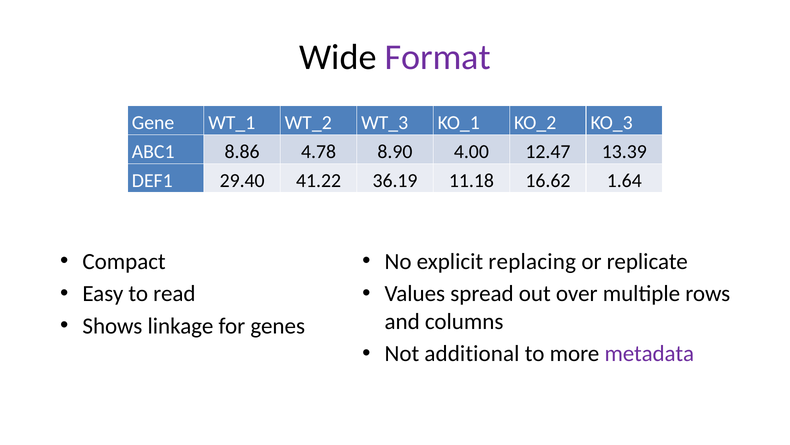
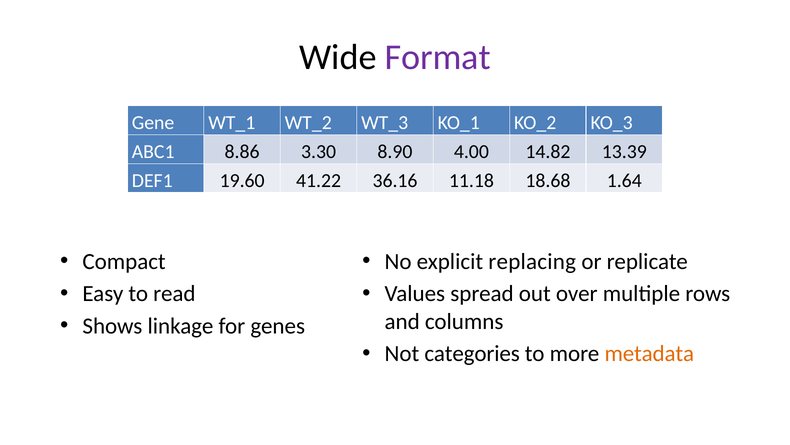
4.78: 4.78 -> 3.30
12.47: 12.47 -> 14.82
29.40: 29.40 -> 19.60
36.19: 36.19 -> 36.16
16.62: 16.62 -> 18.68
additional: additional -> categories
metadata colour: purple -> orange
